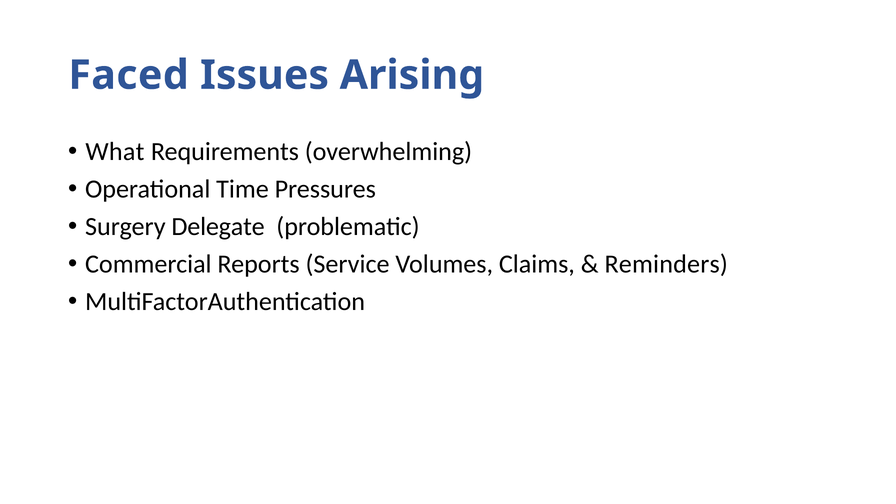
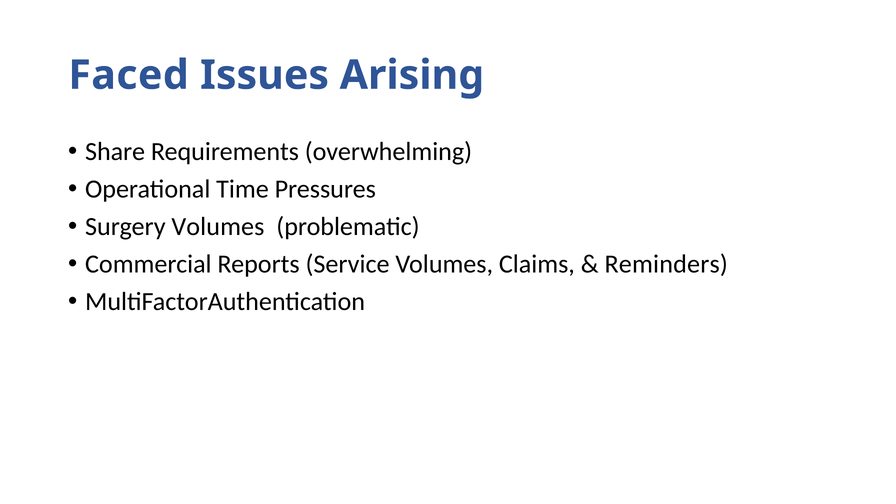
What: What -> Share
Surgery Delegate: Delegate -> Volumes
